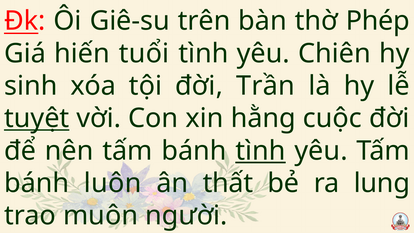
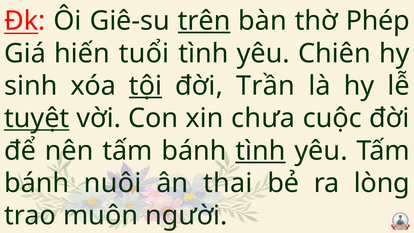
trên underline: none -> present
tội underline: none -> present
hằng: hằng -> chưa
luôn: luôn -> nuôi
thất: thất -> thai
lung: lung -> lòng
